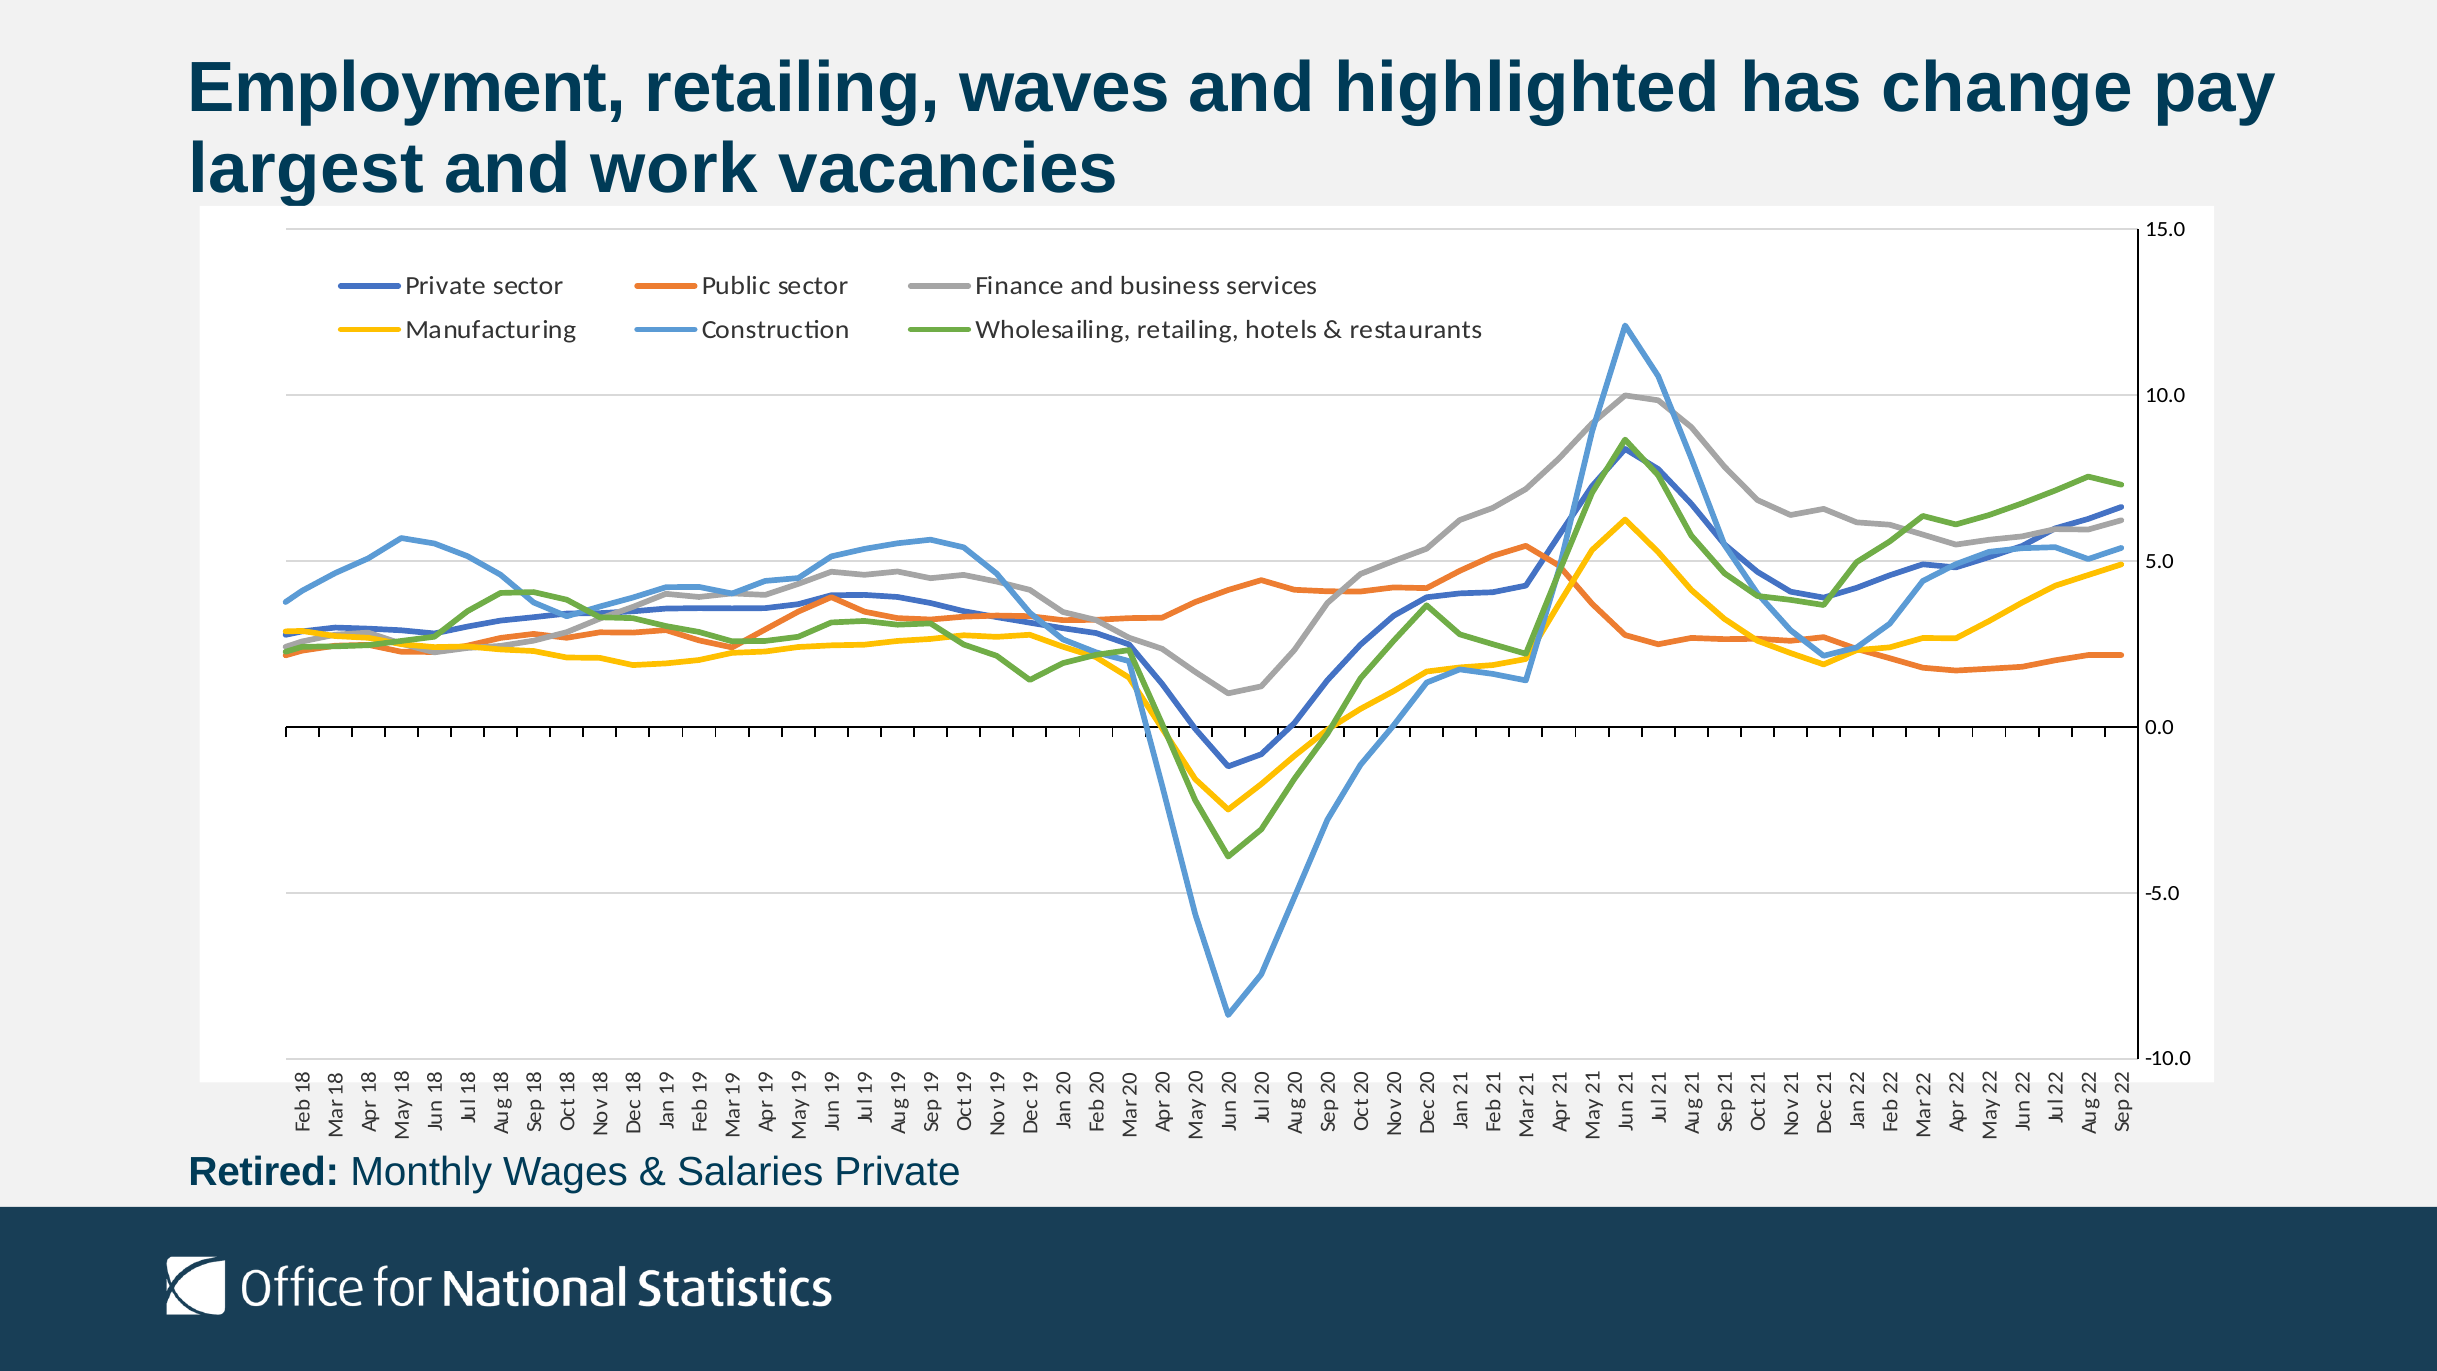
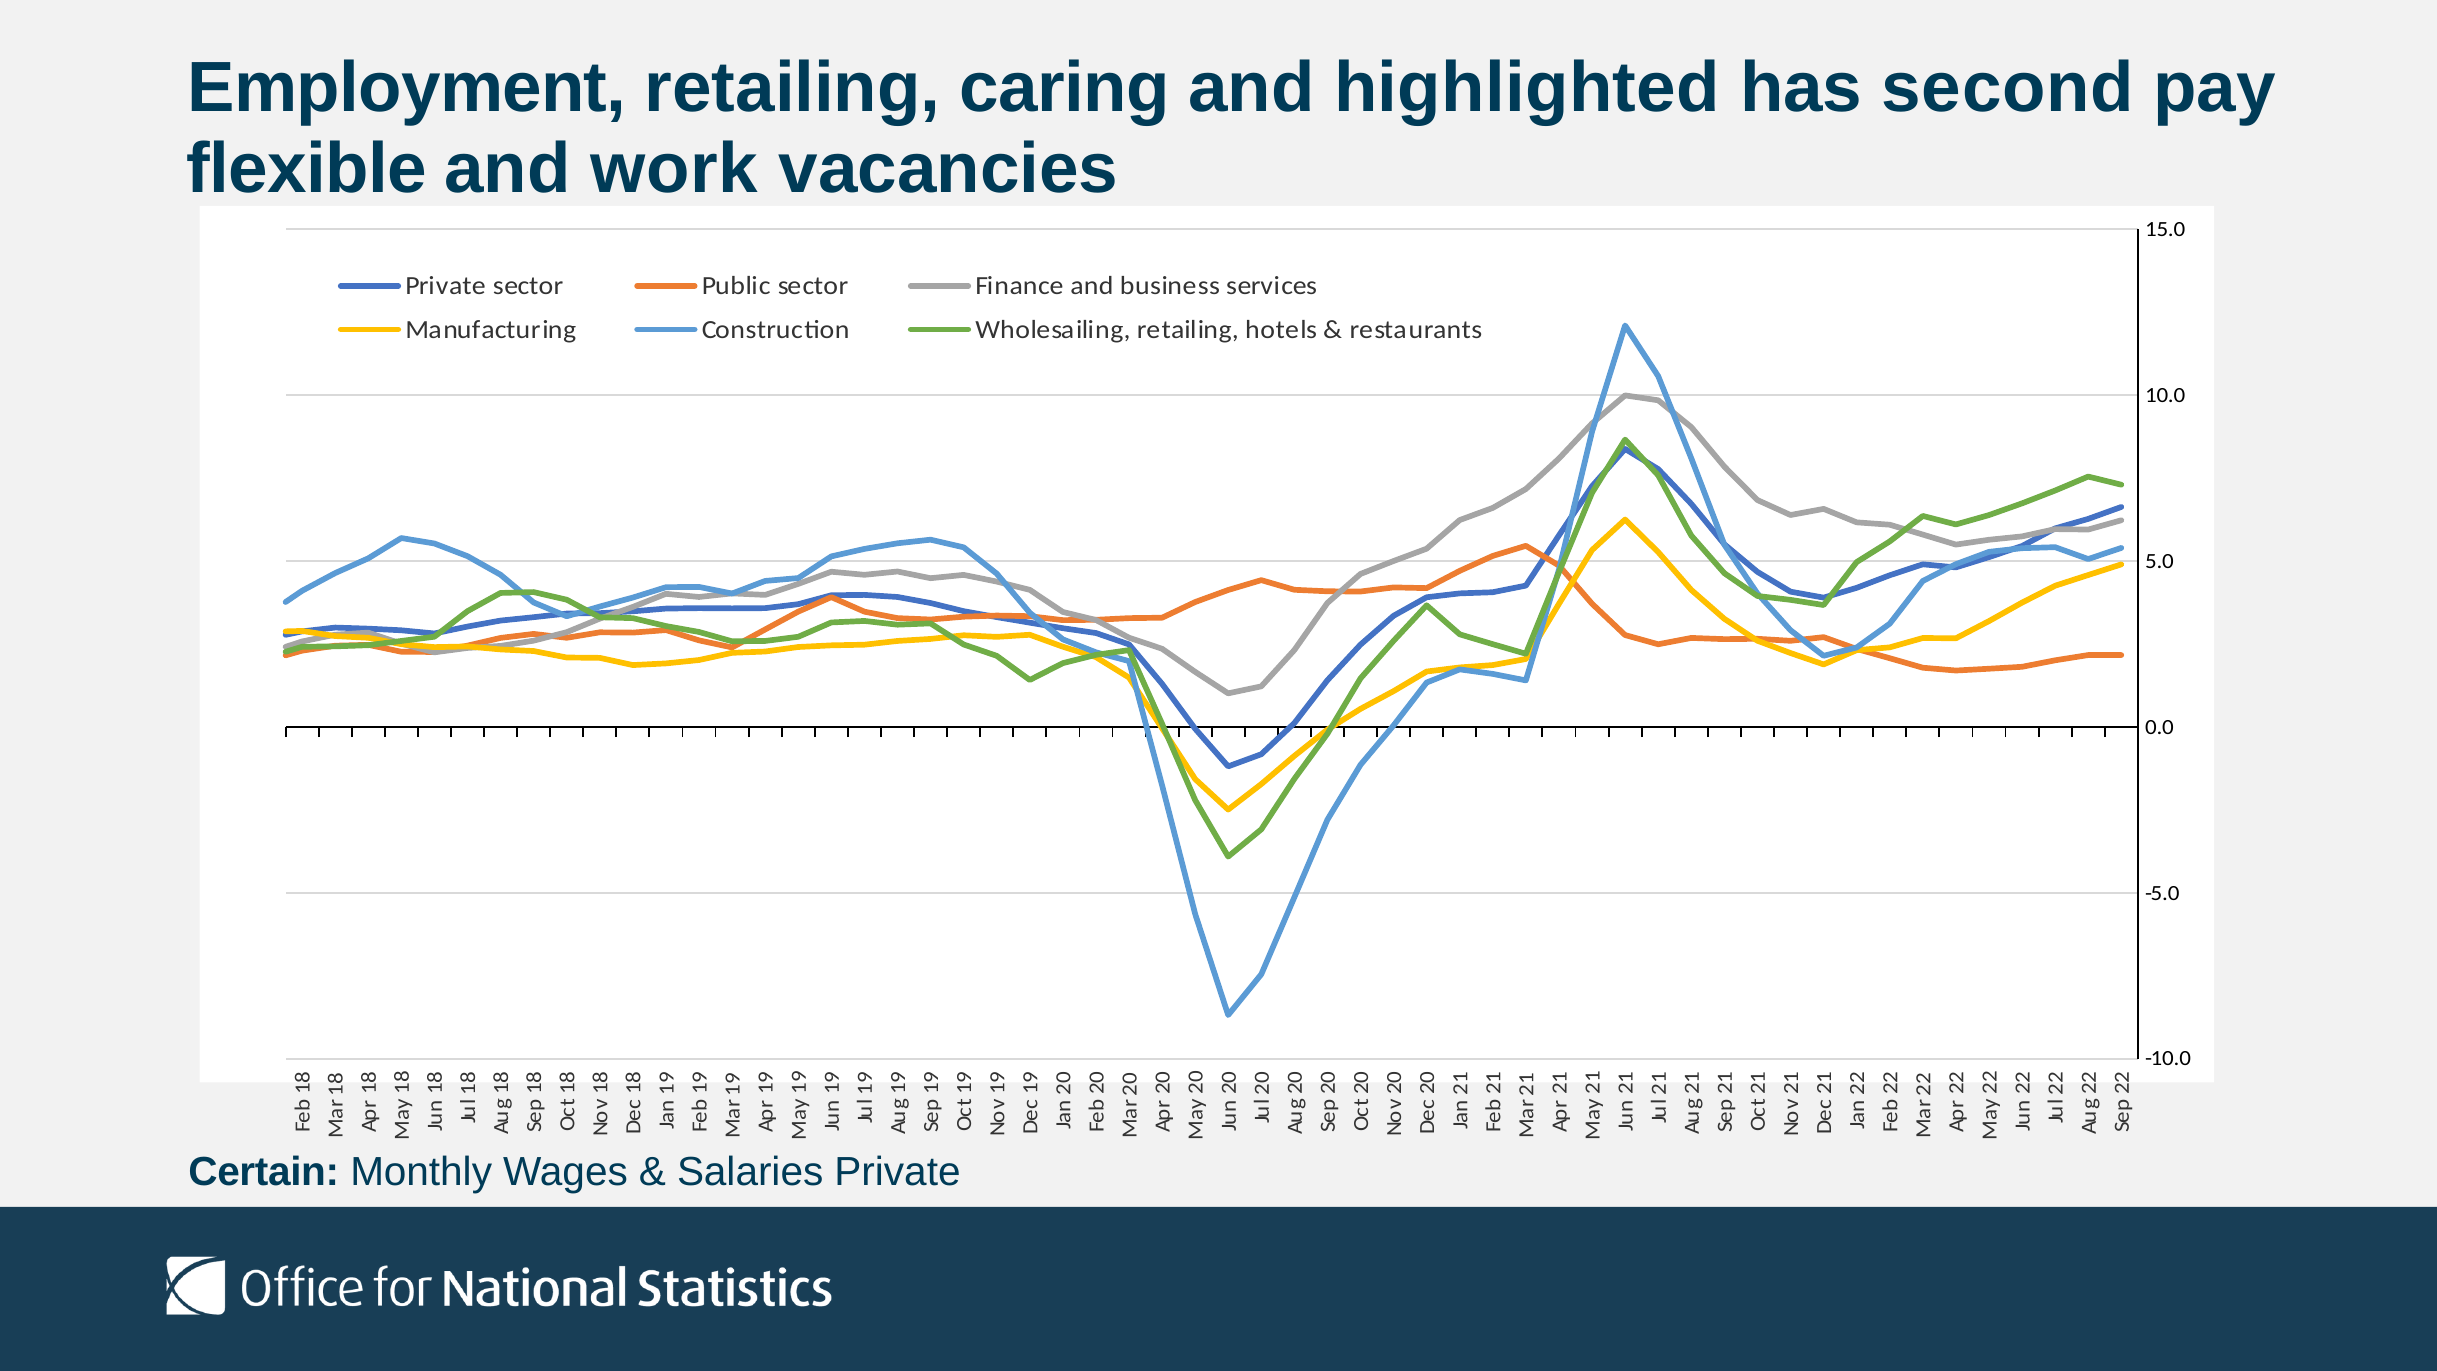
waves: waves -> caring
change: change -> second
largest: largest -> flexible
Retired: Retired -> Certain
